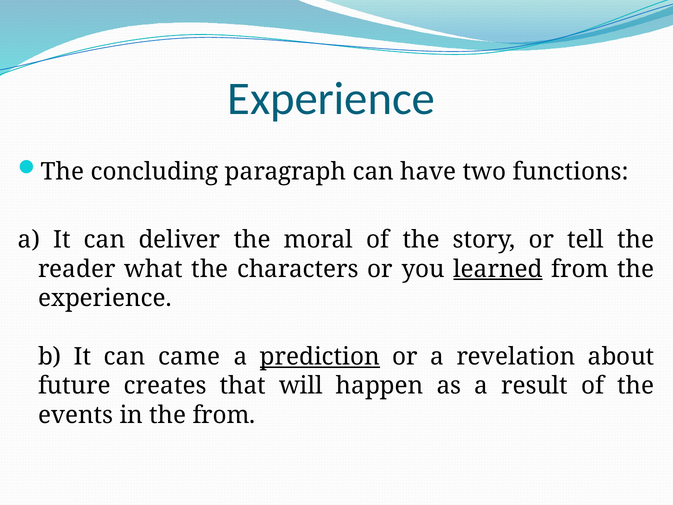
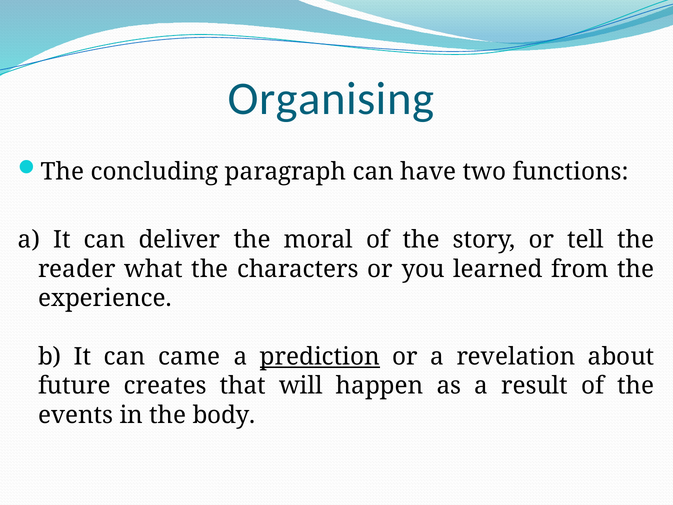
Experience at (331, 99): Experience -> Organising
learned underline: present -> none
the from: from -> body
